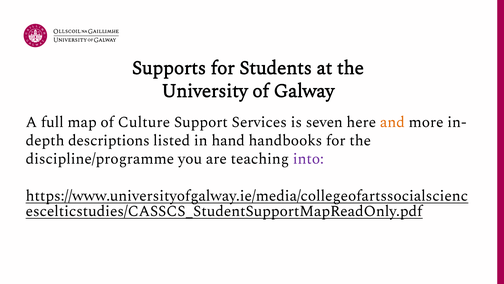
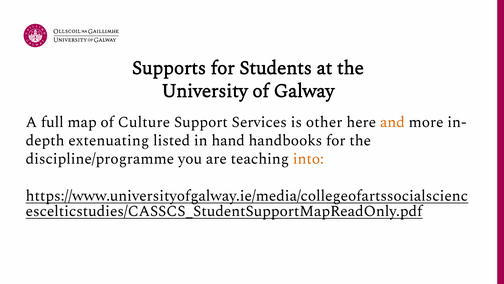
seven: seven -> other
descriptions: descriptions -> extenuating
into colour: purple -> orange
